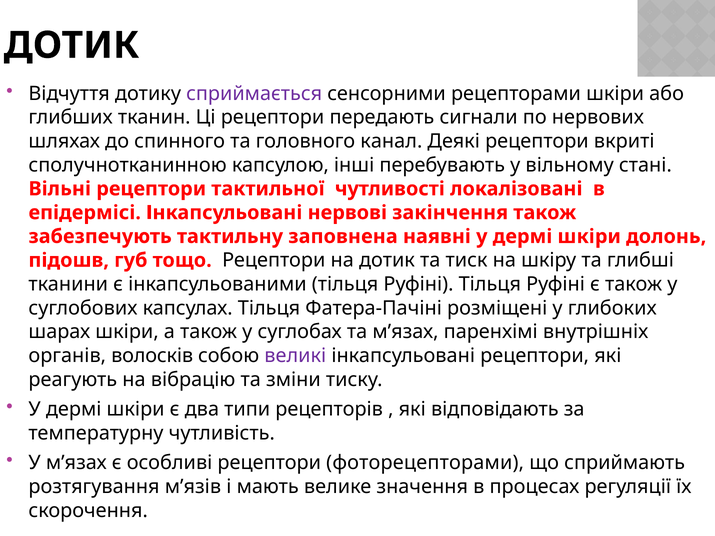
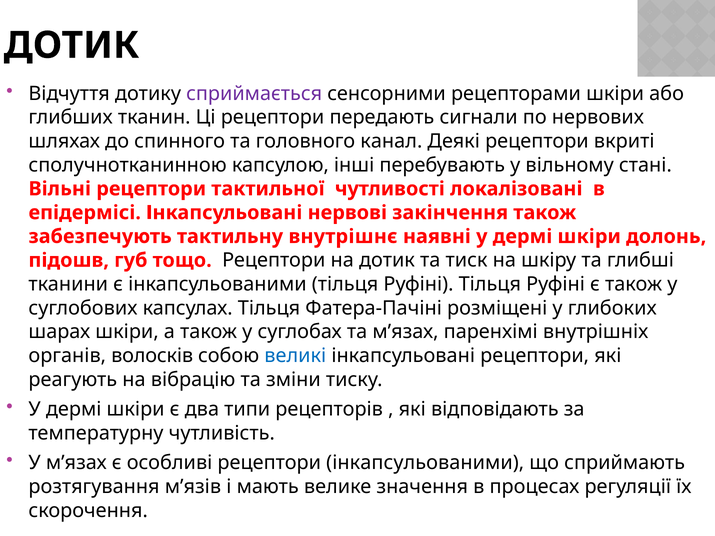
заповнена: заповнена -> внутрішнє
великі colour: purple -> blue
рецептори фоторецепторами: фоторецепторами -> інкапсульованими
